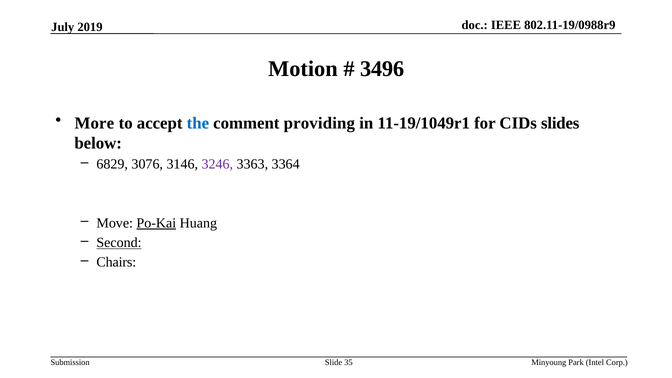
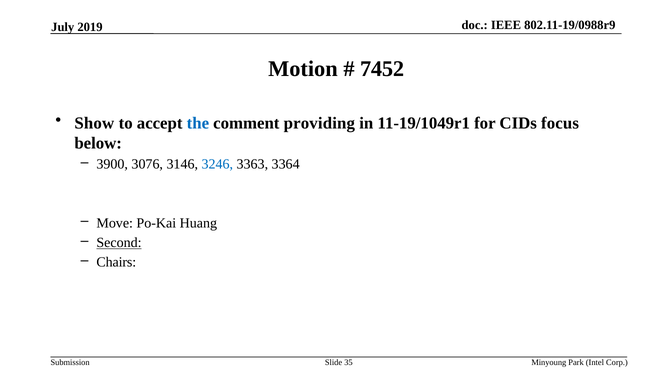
3496: 3496 -> 7452
More: More -> Show
slides: slides -> focus
6829: 6829 -> 3900
3246 colour: purple -> blue
Po-Kai underline: present -> none
